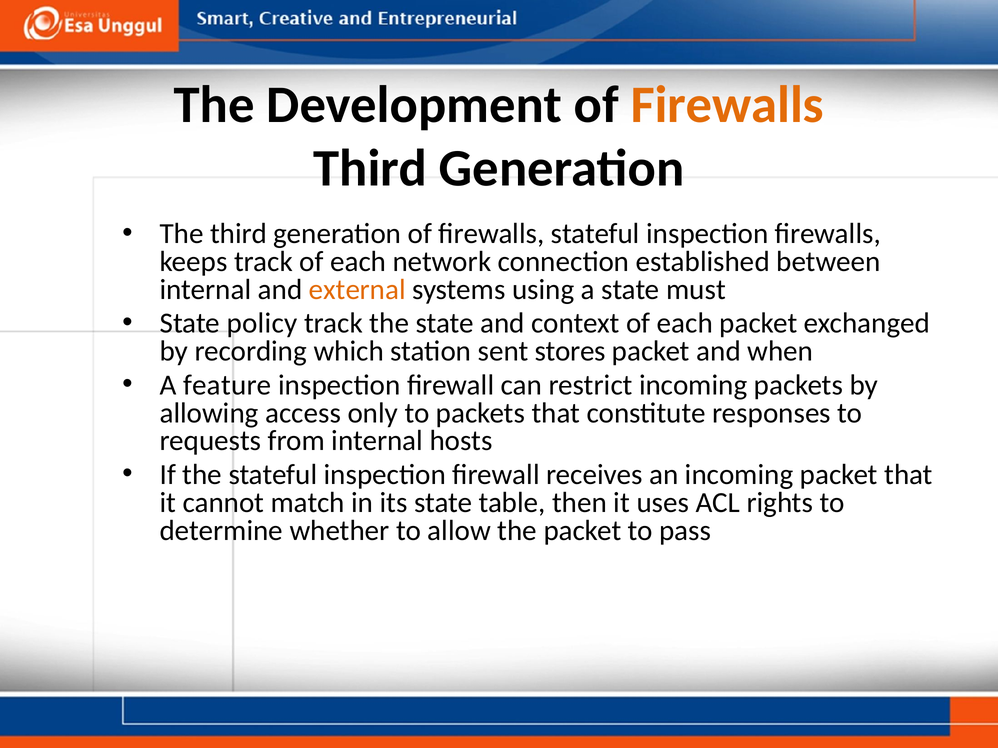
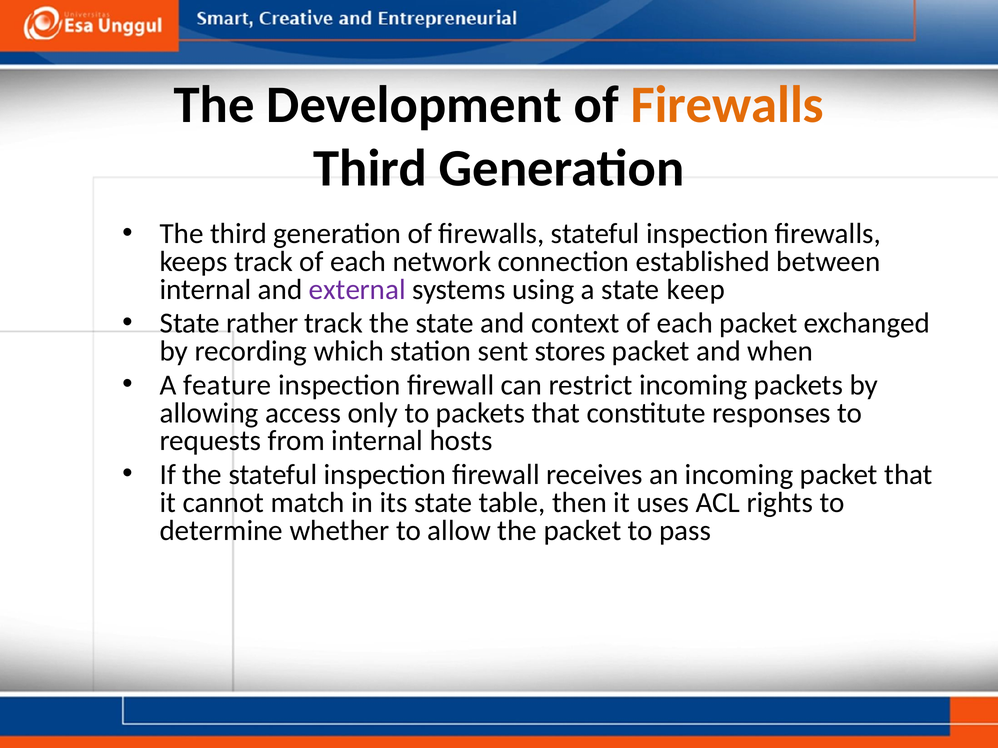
external colour: orange -> purple
must: must -> keep
policy: policy -> rather
